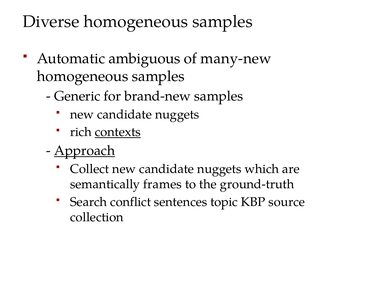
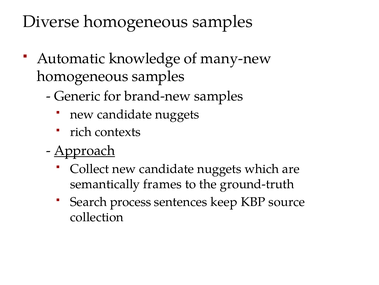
ambiguous: ambiguous -> knowledge
contexts underline: present -> none
conflict: conflict -> process
topic: topic -> keep
